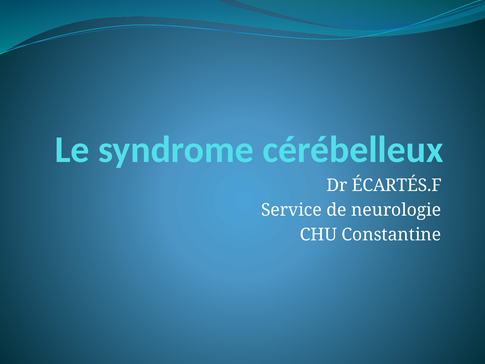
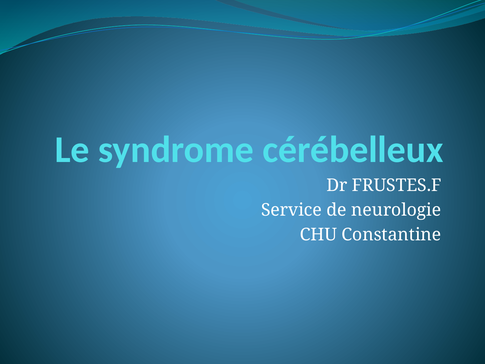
ÉCARTÉS.F: ÉCARTÉS.F -> FRUSTES.F
